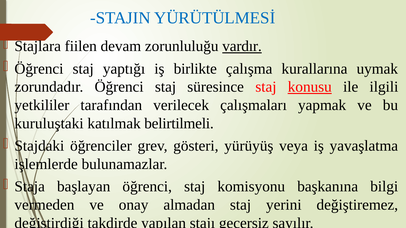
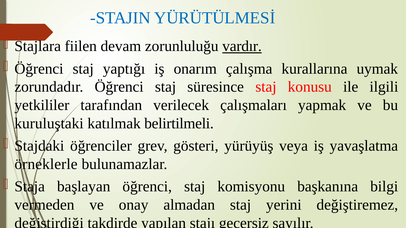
birlikte: birlikte -> onarım
konusu underline: present -> none
işlemlerde: işlemlerde -> örneklerle
